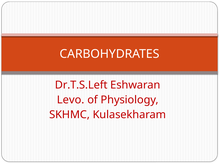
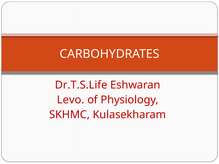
Dr.T.S.Left: Dr.T.S.Left -> Dr.T.S.Life
